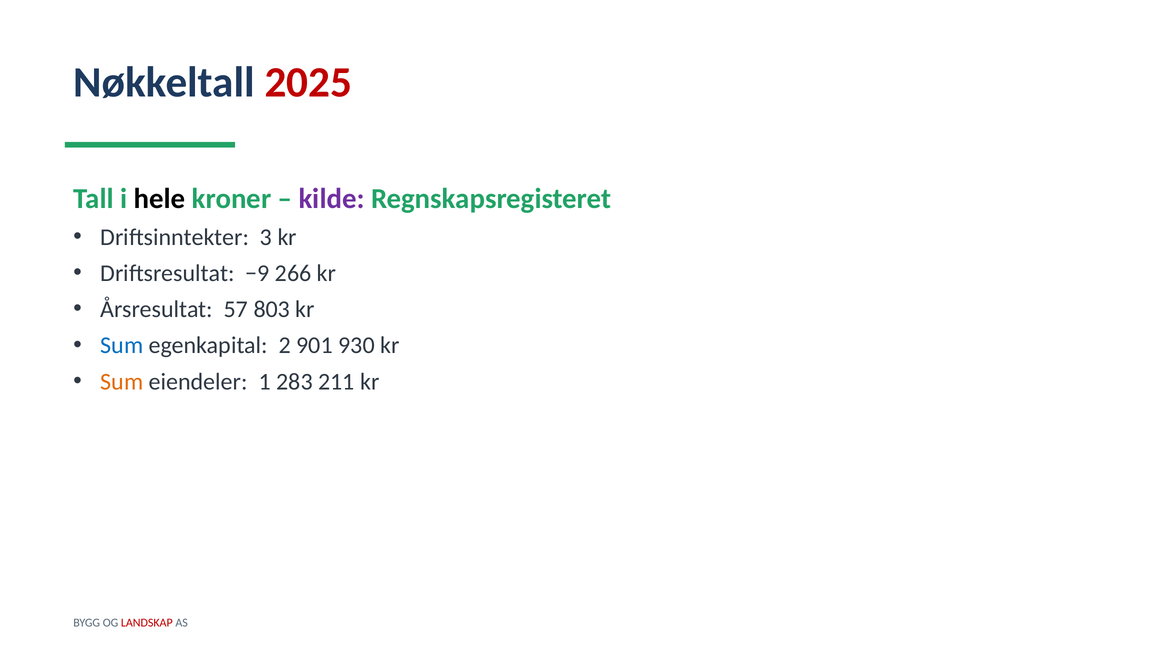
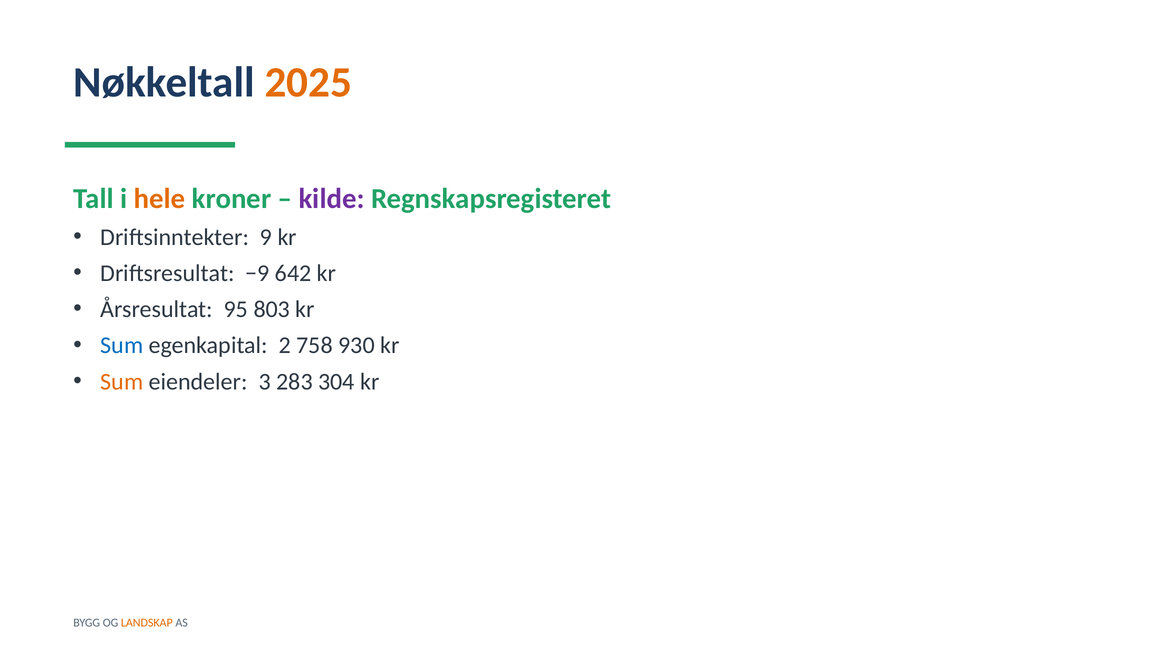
2025 colour: red -> orange
hele colour: black -> orange
3: 3 -> 9
266: 266 -> 642
57: 57 -> 95
901: 901 -> 758
1: 1 -> 3
211: 211 -> 304
LANDSKAP colour: red -> orange
